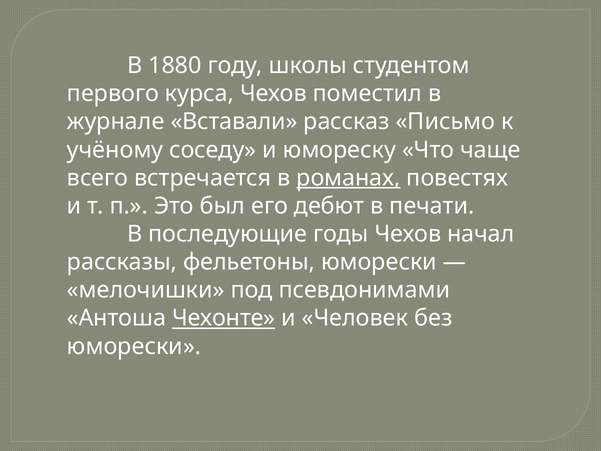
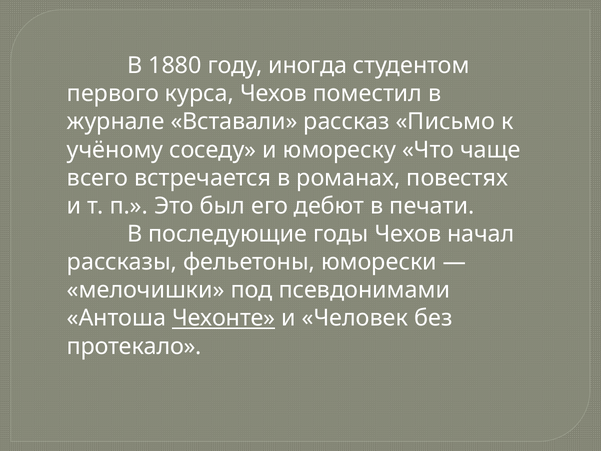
школы: школы -> иногда
романах underline: present -> none
юморески at (134, 346): юморески -> протекало
